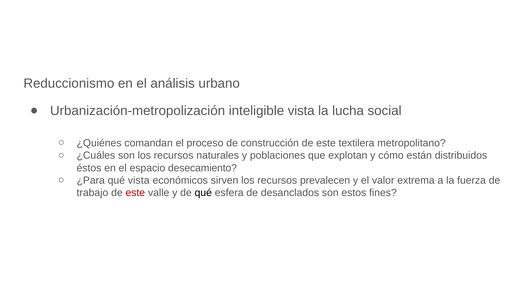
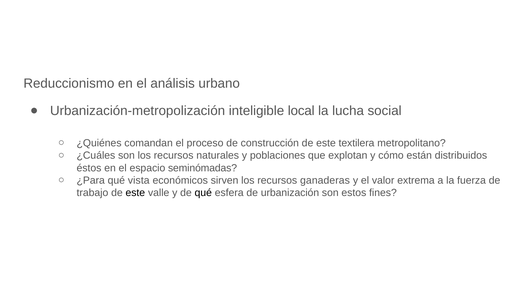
inteligible vista: vista -> local
desecamiento: desecamiento -> seminómadas
prevalecen: prevalecen -> ganaderas
este at (135, 193) colour: red -> black
desanclados: desanclados -> urbanización
